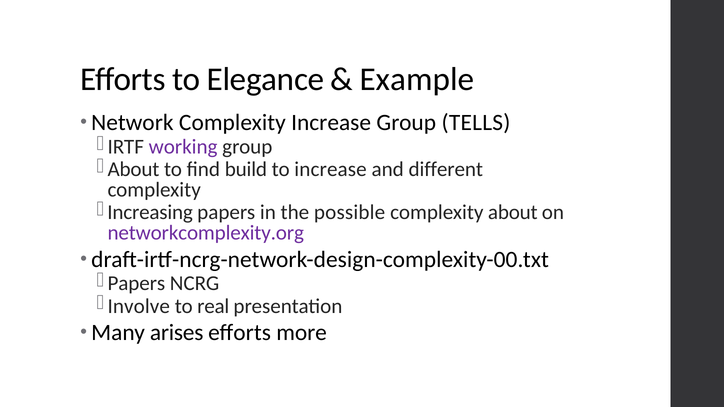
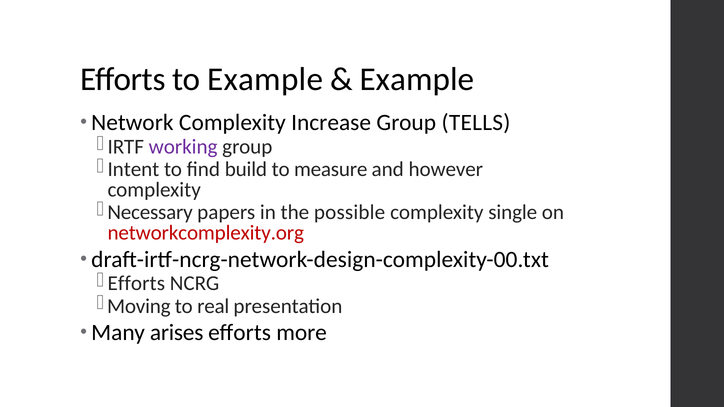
to Elegance: Elegance -> Example
About at (133, 169): About -> Intent
to increase: increase -> measure
different: different -> however
Increasing: Increasing -> Necessary
complexity about: about -> single
networkcomplexity.org colour: purple -> red
Papers at (136, 284): Papers -> Efforts
Involve: Involve -> Moving
